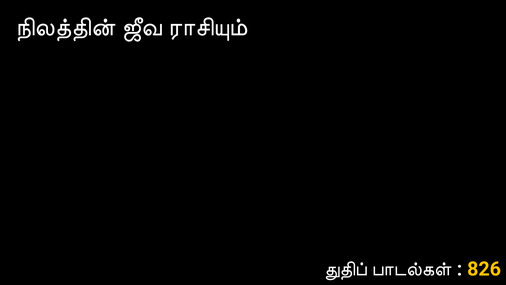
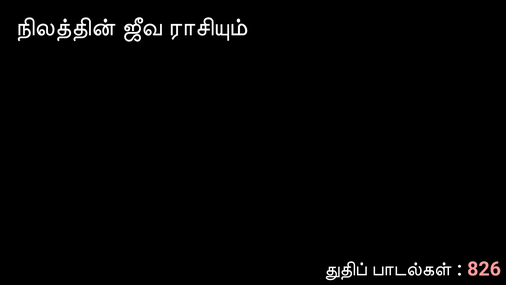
826 colour: yellow -> pink
